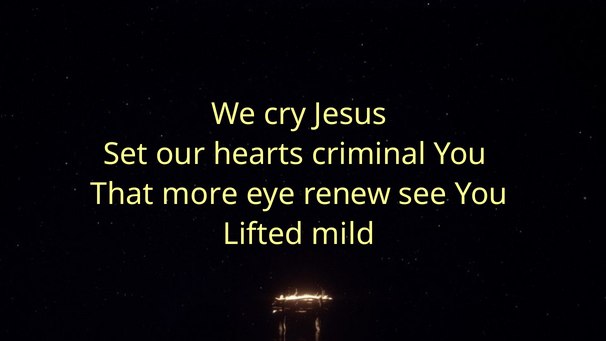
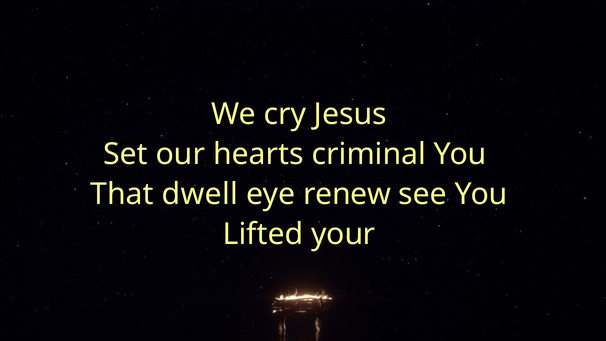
more: more -> dwell
mild: mild -> your
